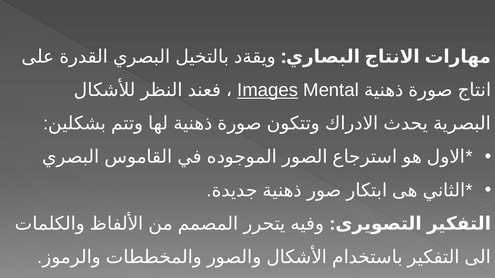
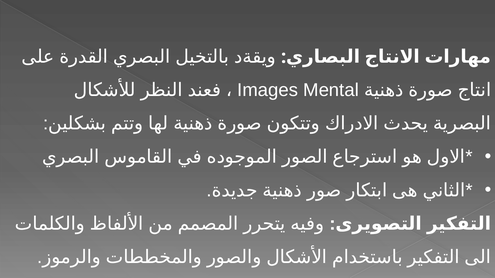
Images underline: present -> none
